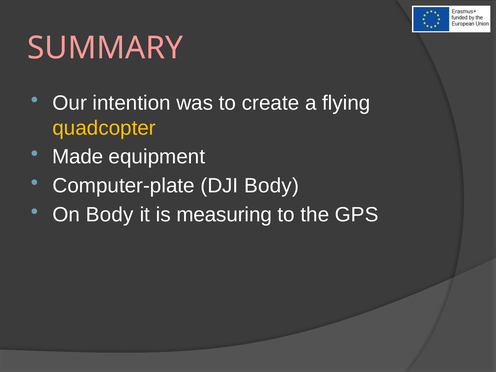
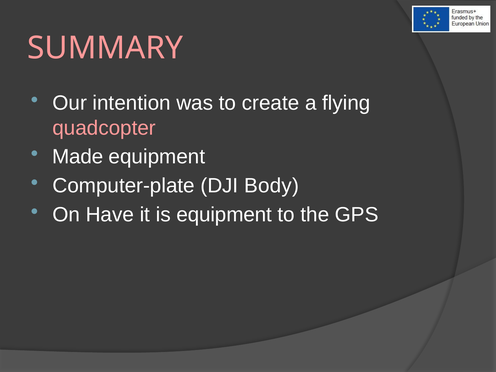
quadcopter colour: yellow -> pink
On Body: Body -> Have
is measuring: measuring -> equipment
